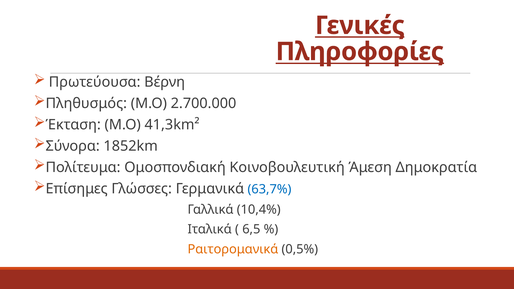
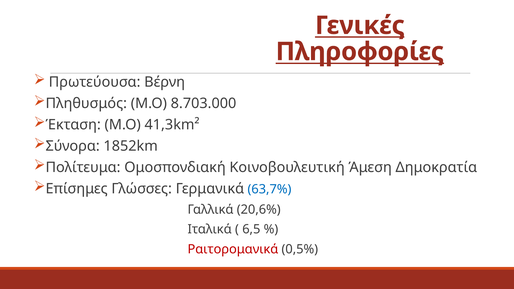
2.700.000: 2.700.000 -> 8.703.000
10,4%: 10,4% -> 20,6%
Ραιτορομανικά colour: orange -> red
